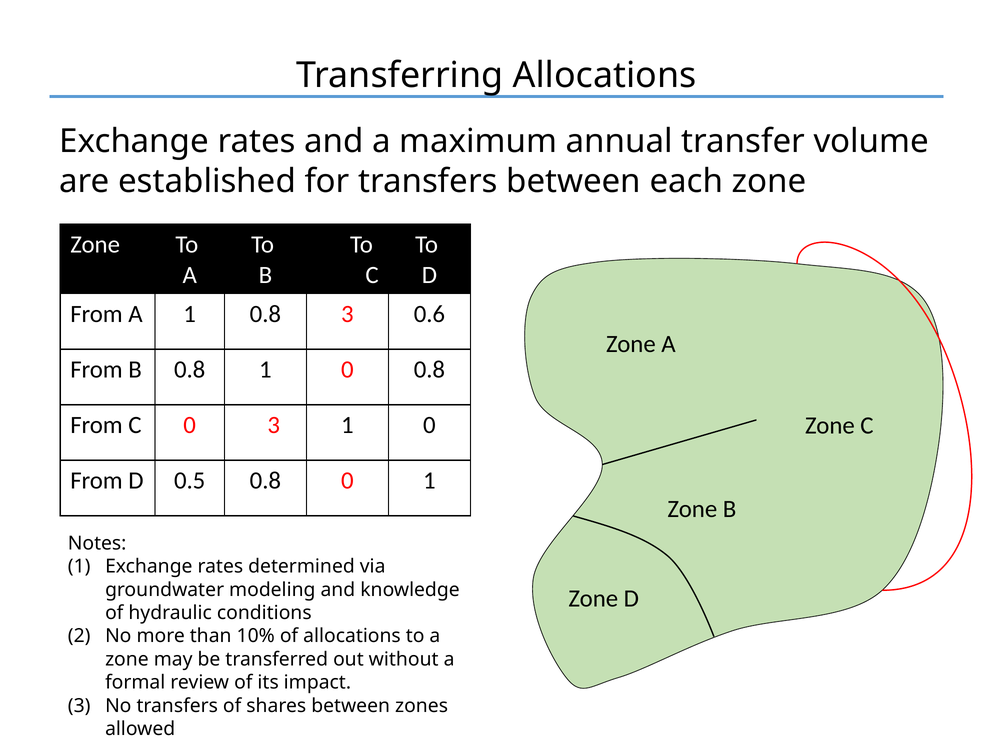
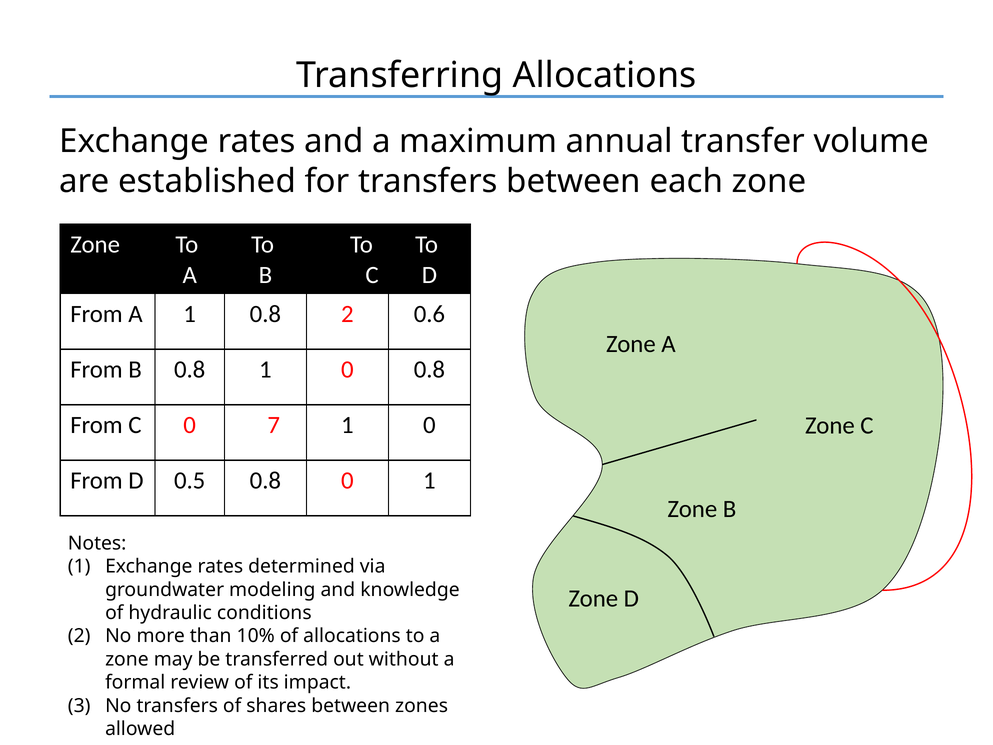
0.8 3: 3 -> 2
0 3: 3 -> 7
